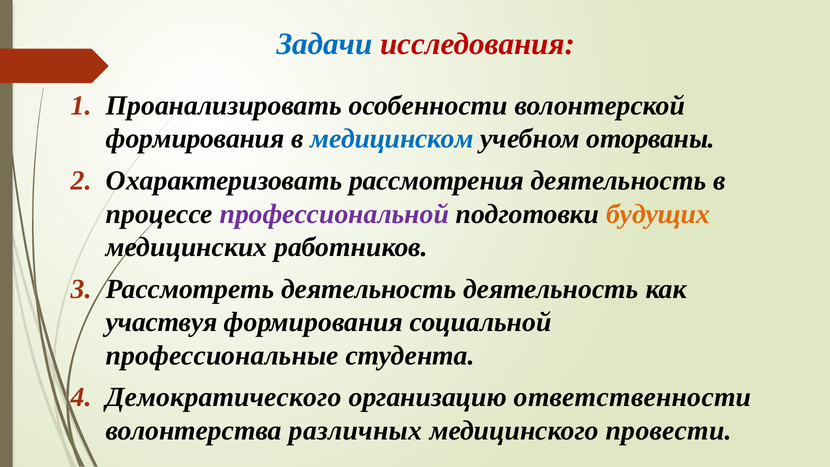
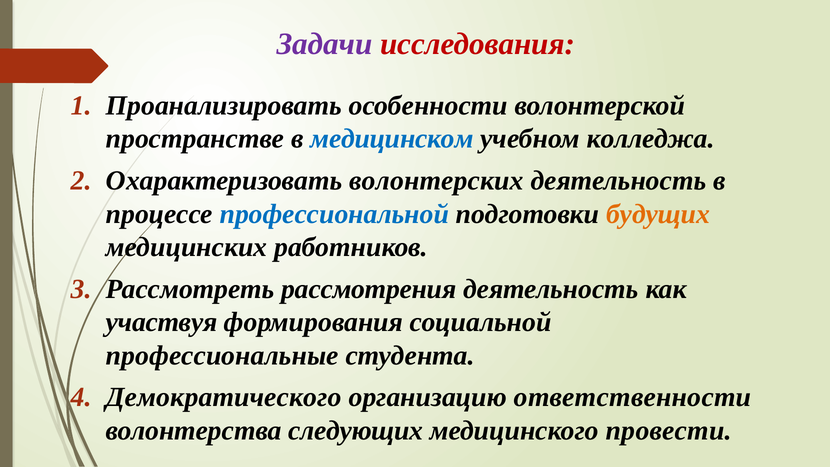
Задачи colour: blue -> purple
формирования at (195, 139): формирования -> пространстве
оторваны: оторваны -> колледжа
рассмотрения: рассмотрения -> волонтерских
профессиональной colour: purple -> blue
Рассмотреть деятельность: деятельность -> рассмотрения
различных: различных -> следующих
